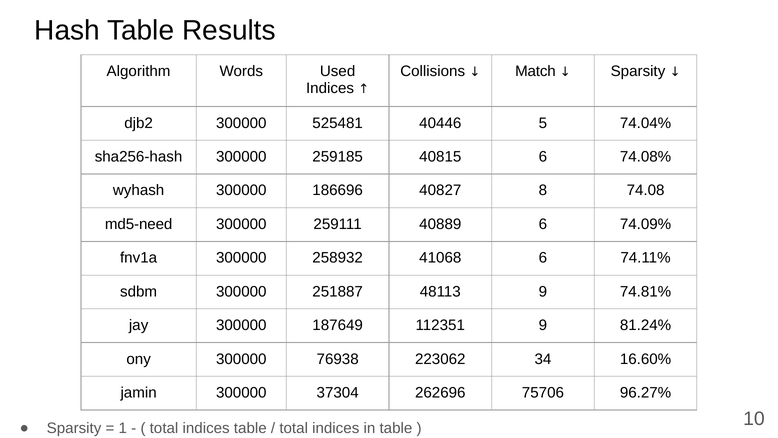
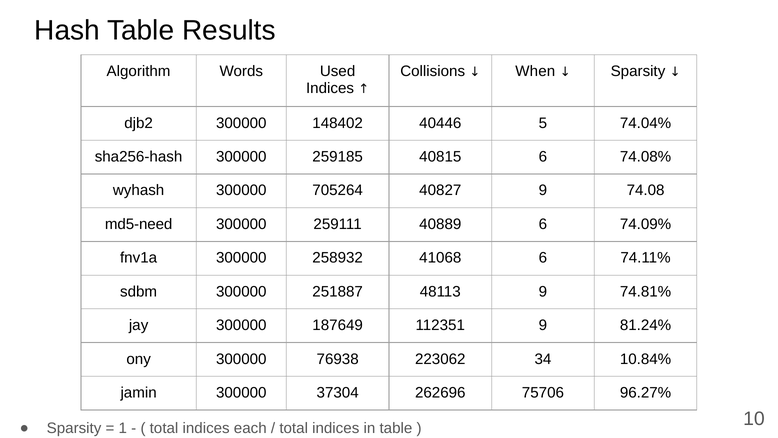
Match: Match -> When
525481: 525481 -> 148402
186696: 186696 -> 705264
40827 8: 8 -> 9
16.60%: 16.60% -> 10.84%
indices table: table -> each
